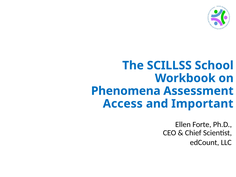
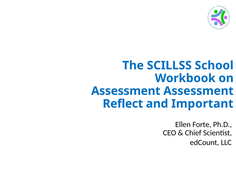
Phenomena at (126, 91): Phenomena -> Assessment
Access: Access -> Reflect
